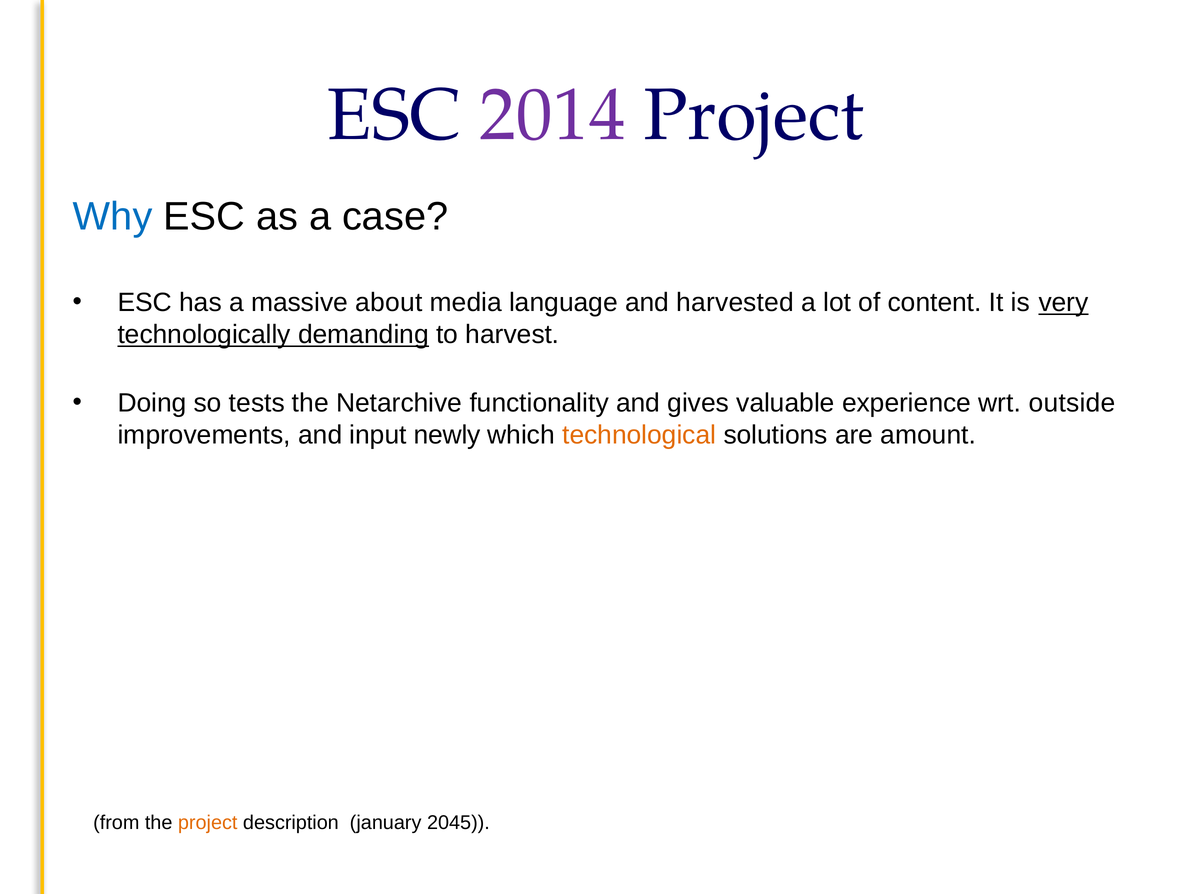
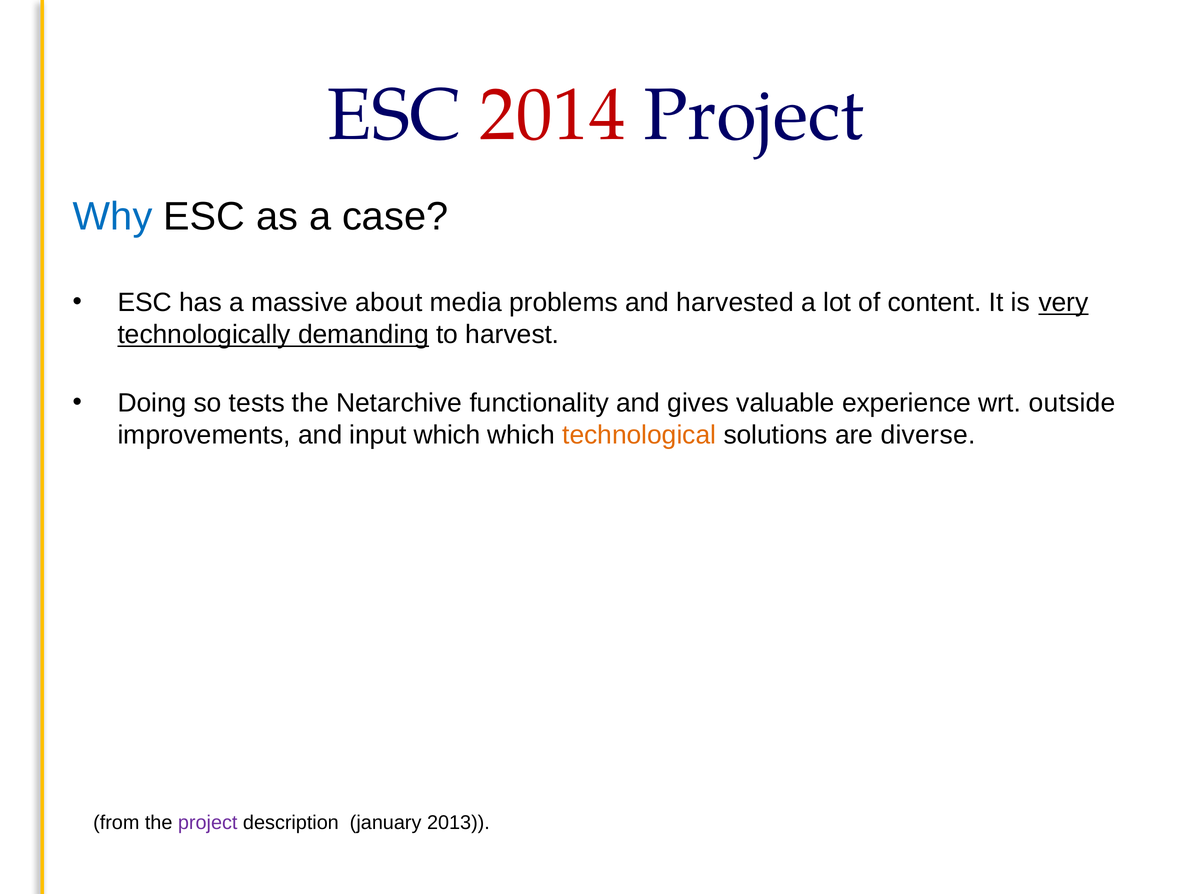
2014 colour: purple -> red
language: language -> problems
input newly: newly -> which
amount: amount -> diverse
project at (208, 823) colour: orange -> purple
2045: 2045 -> 2013
